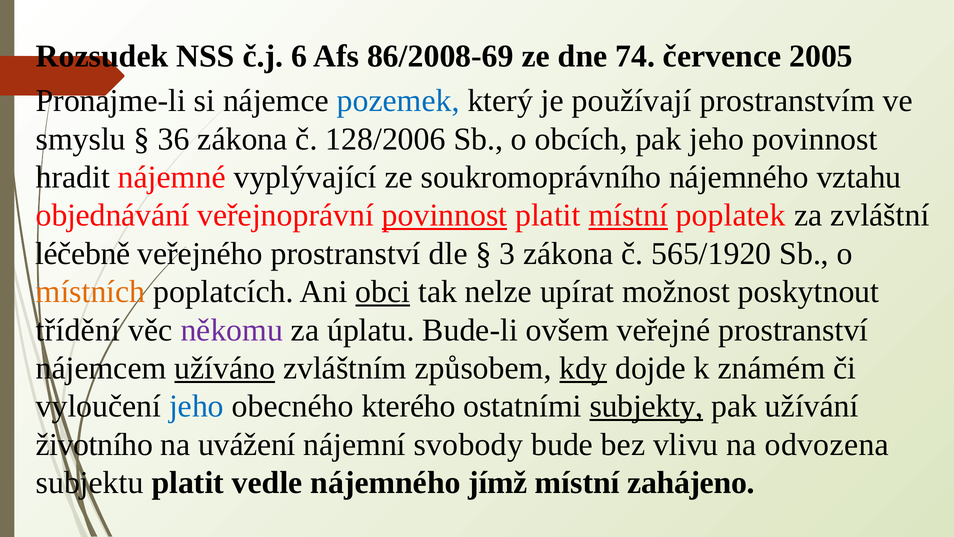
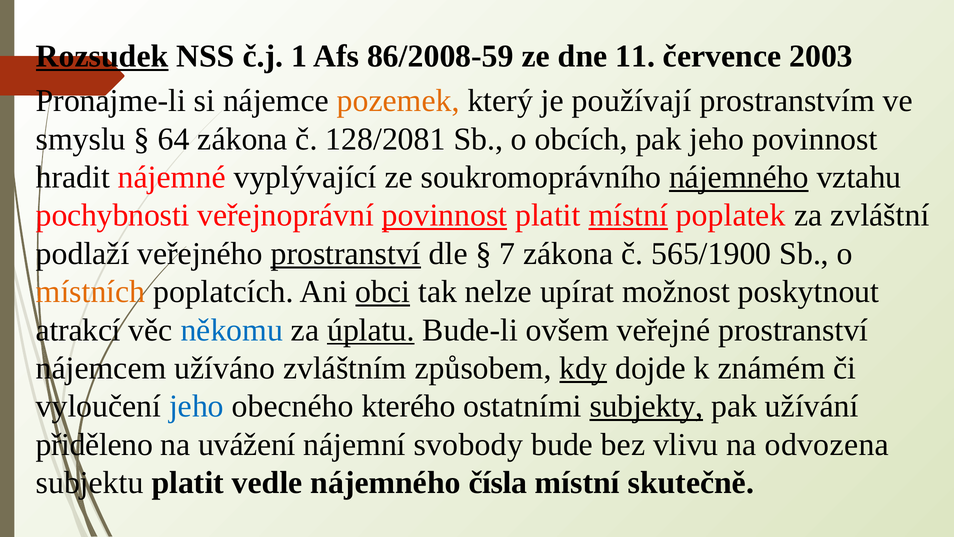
Rozsudek underline: none -> present
6: 6 -> 1
86/2008-69: 86/2008-69 -> 86/2008-59
74: 74 -> 11
2005: 2005 -> 2003
pozemek colour: blue -> orange
36: 36 -> 64
128/2006: 128/2006 -> 128/2081
nájemného at (739, 177) underline: none -> present
objednávání: objednávání -> pochybnosti
léčebně: léčebně -> podlaží
prostranství at (346, 253) underline: none -> present
3: 3 -> 7
565/1920: 565/1920 -> 565/1900
třídění: třídění -> atrakcí
někomu colour: purple -> blue
úplatu underline: none -> present
užíváno underline: present -> none
životního: životního -> přiděleno
jímž: jímž -> čísla
zahájeno: zahájeno -> skutečně
